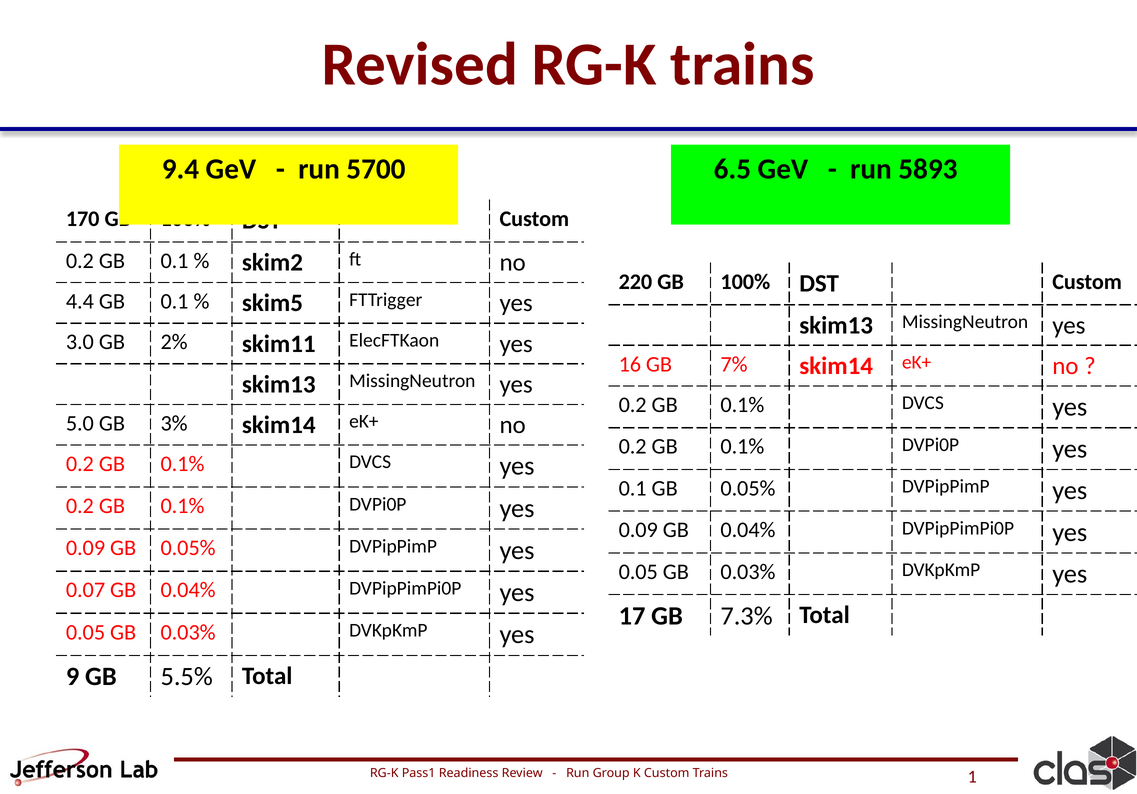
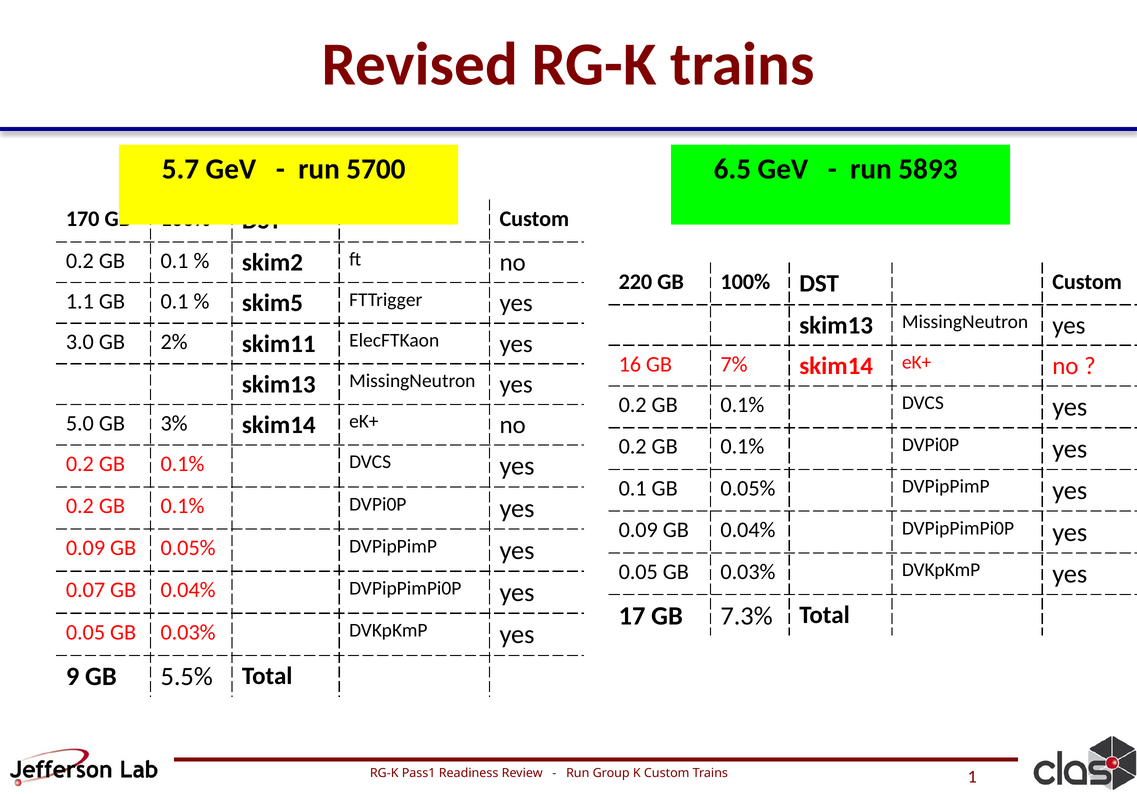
9.4: 9.4 -> 5.7
4.4: 4.4 -> 1.1
